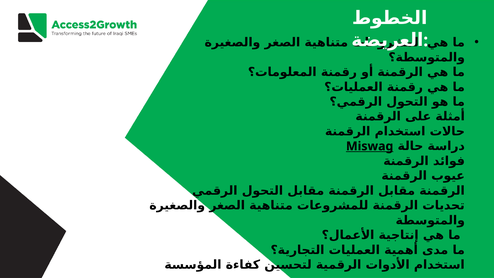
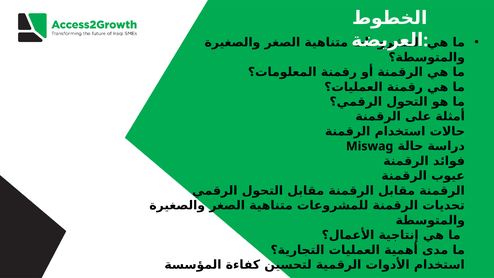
Miswag underline: present -> none
